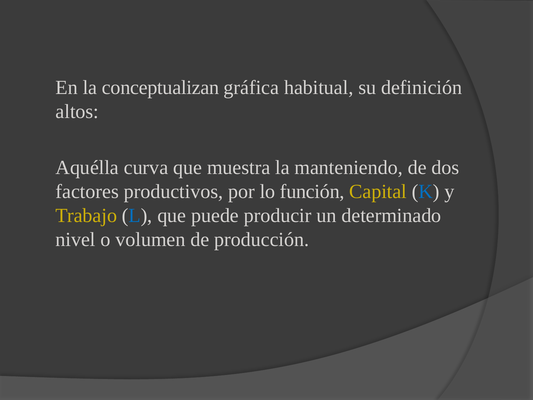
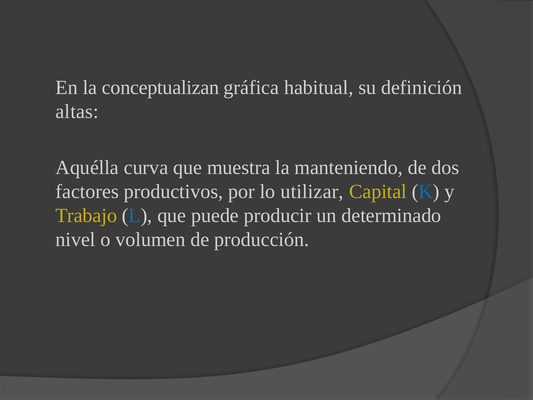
altos: altos -> altas
función: función -> utilizar
